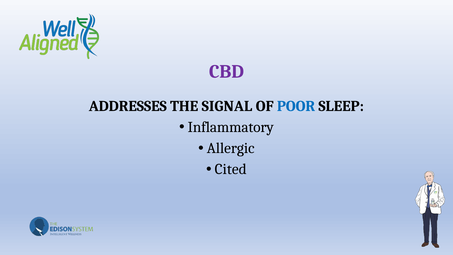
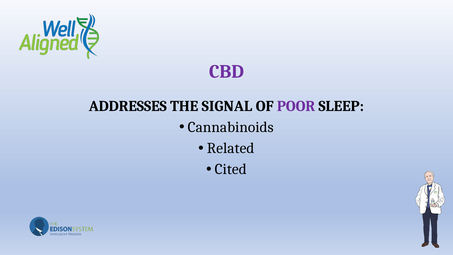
POOR colour: blue -> purple
Inflammatory: Inflammatory -> Cannabinoids
Allergic: Allergic -> Related
